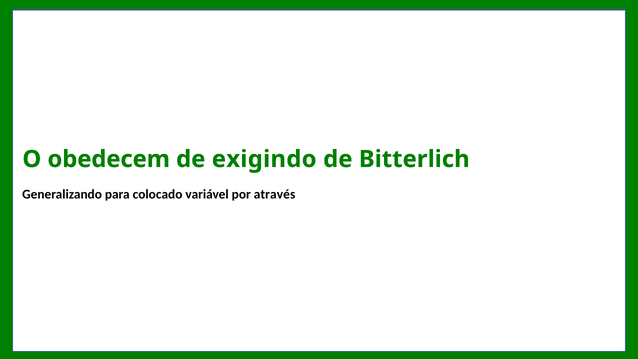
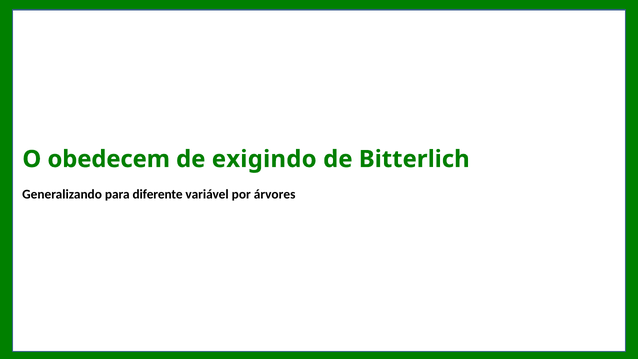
colocado: colocado -> diferente
através: através -> árvores
